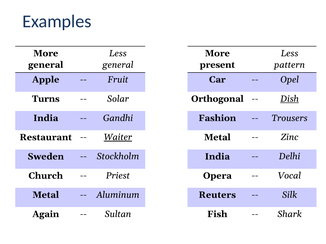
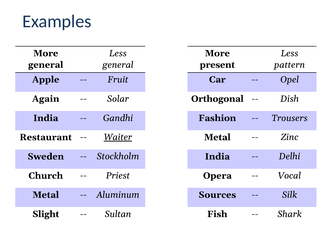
Turns: Turns -> Again
Dish underline: present -> none
Reuters: Reuters -> Sources
Again: Again -> Slight
